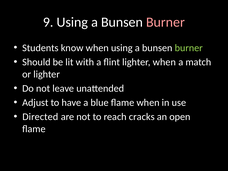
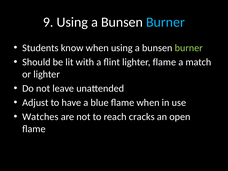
Burner at (165, 22) colour: pink -> light blue
lighter when: when -> flame
Directed: Directed -> Watches
